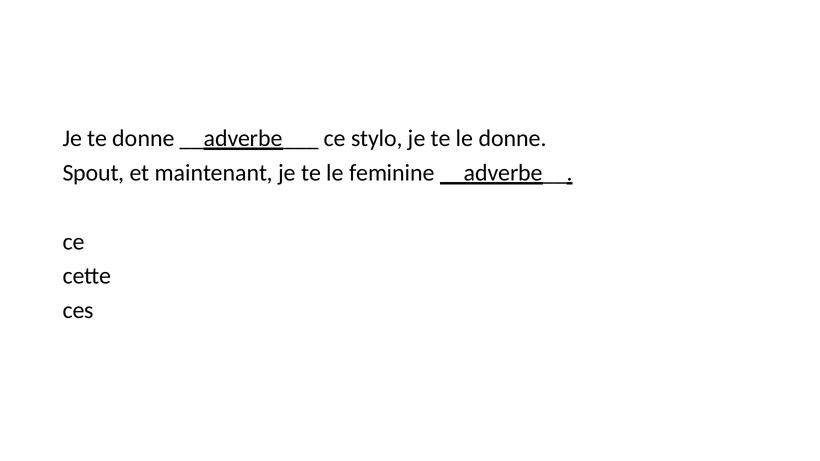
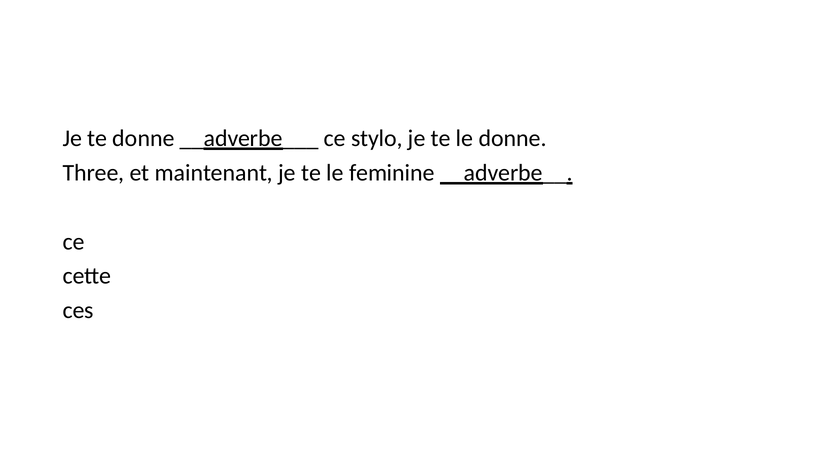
Spout: Spout -> Three
